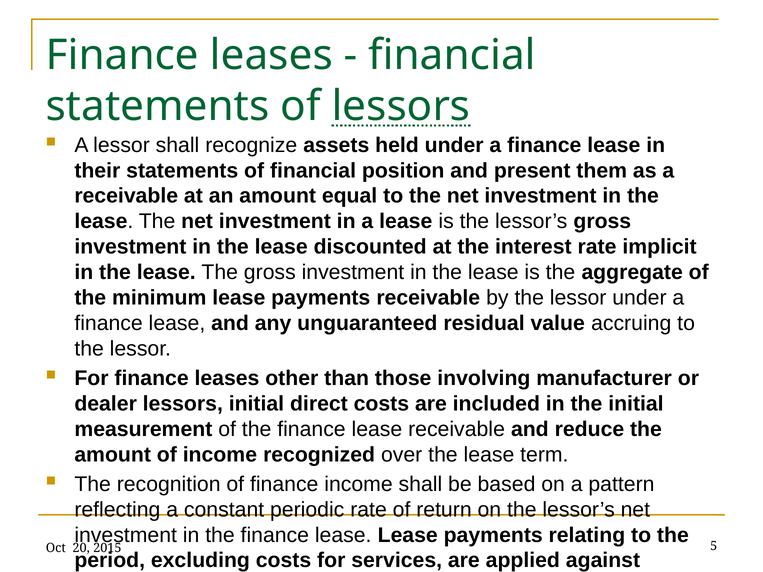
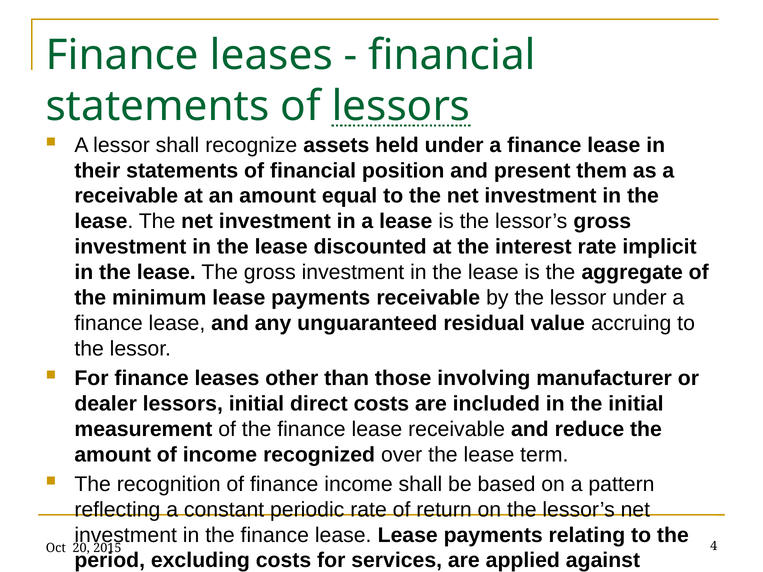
5: 5 -> 4
